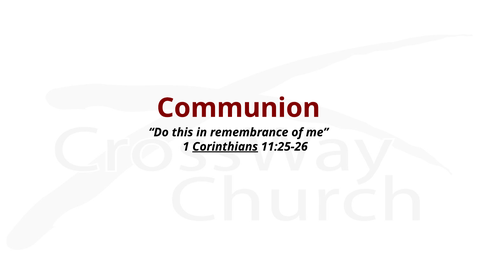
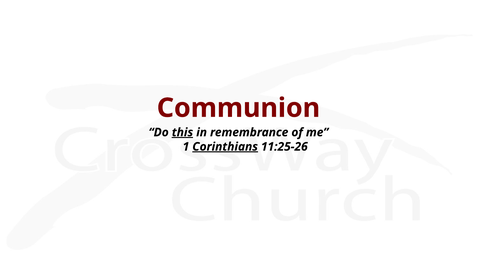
this underline: none -> present
